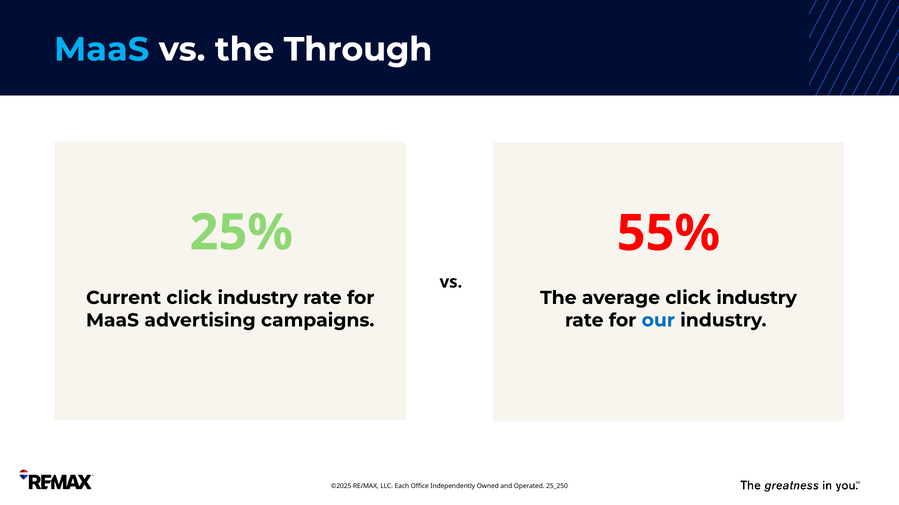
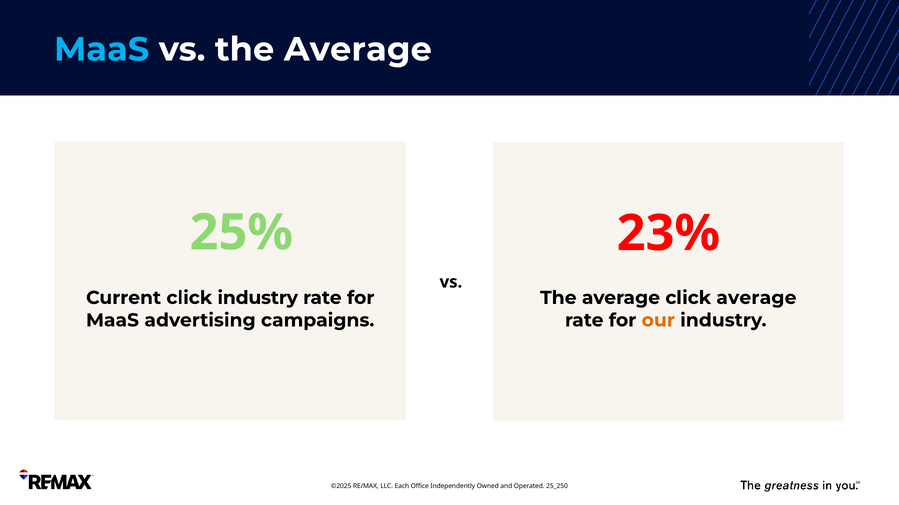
vs the Through: Through -> Average
55%: 55% -> 23%
average click industry: industry -> average
our colour: blue -> orange
